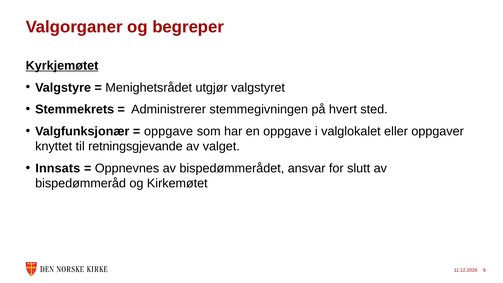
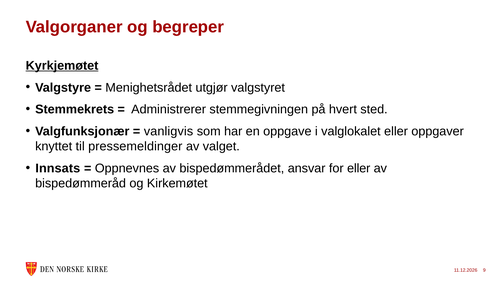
oppgave at (169, 131): oppgave -> vanligvis
retningsgjevande: retningsgjevande -> pressemeldinger
for slutt: slutt -> eller
